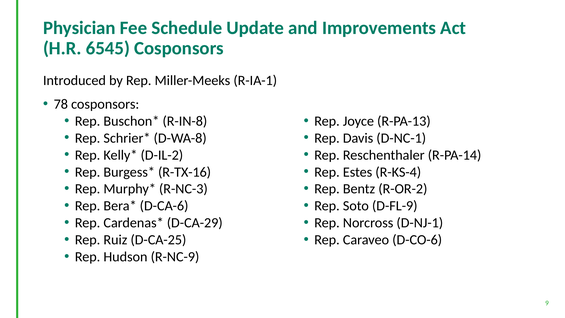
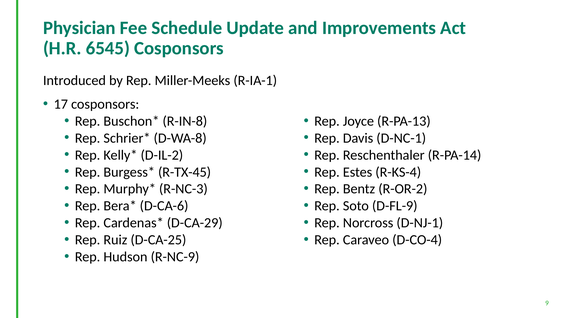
78: 78 -> 17
R-TX-16: R-TX-16 -> R-TX-45
D-CO-6: D-CO-6 -> D-CO-4
